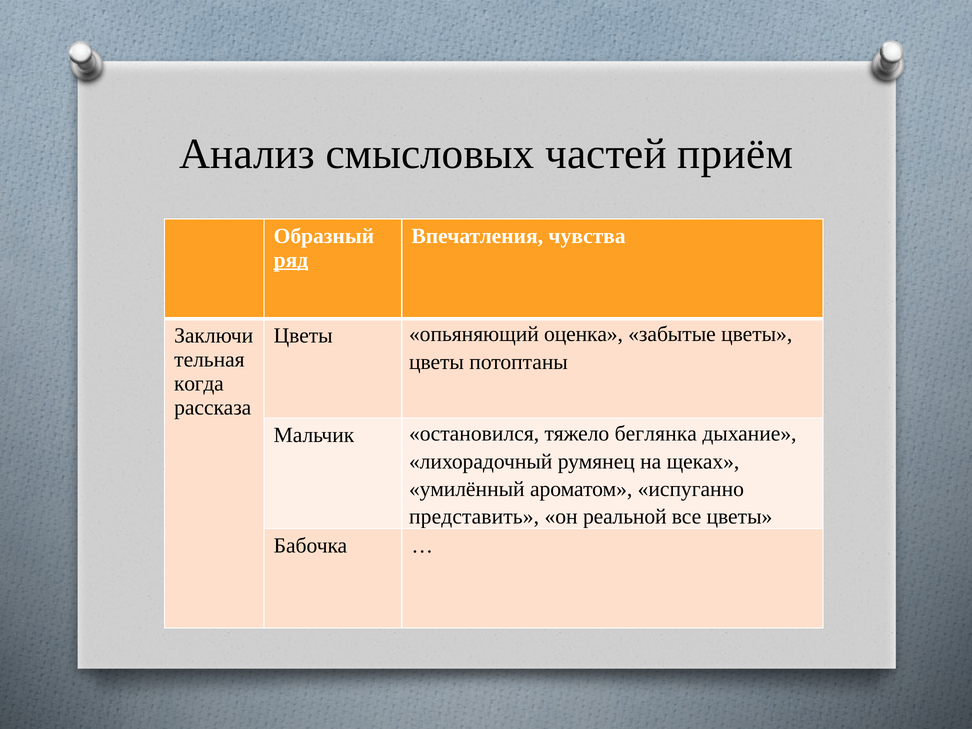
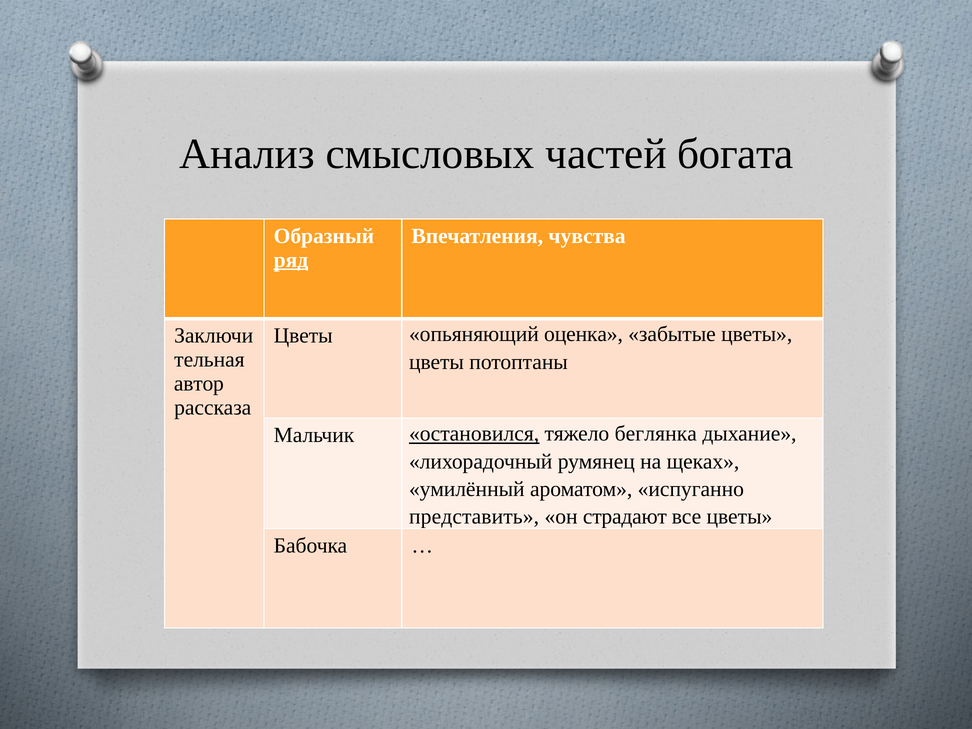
приём: приём -> богата
когда: когда -> автор
остановился underline: none -> present
реальной: реальной -> страдают
